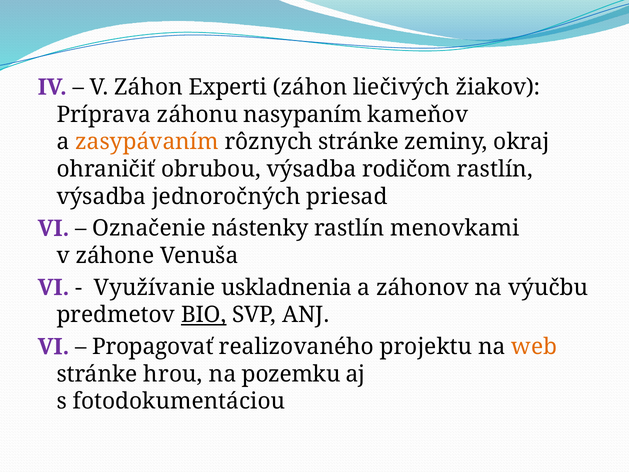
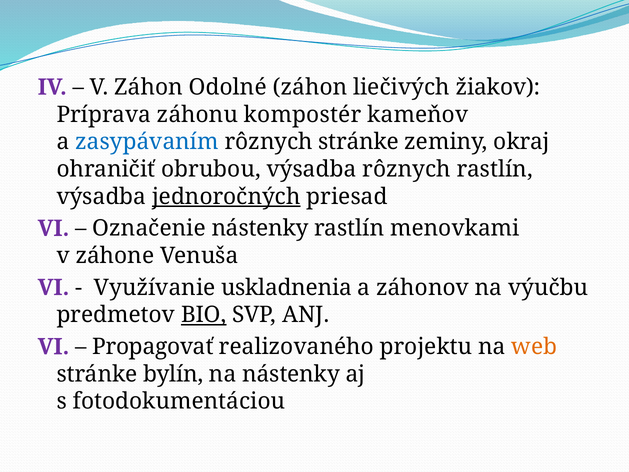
Experti: Experti -> Odolné
nasypaním: nasypaním -> kompostér
zasypávaním colour: orange -> blue
výsadba rodičom: rodičom -> rôznych
jednoročných underline: none -> present
hrou: hrou -> bylín
na pozemku: pozemku -> nástenky
